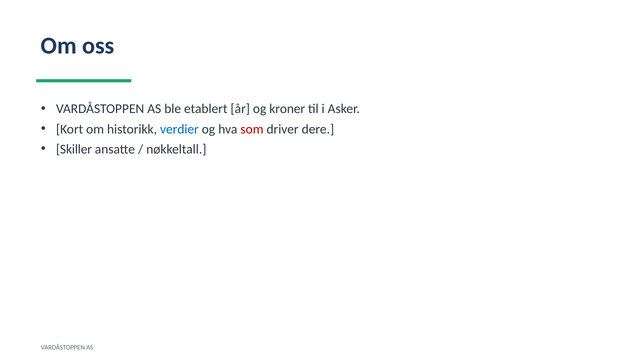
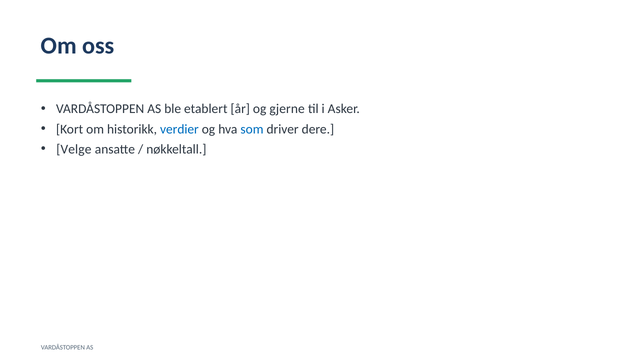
kroner: kroner -> gjerne
som colour: red -> blue
Skiller: Skiller -> Velge
